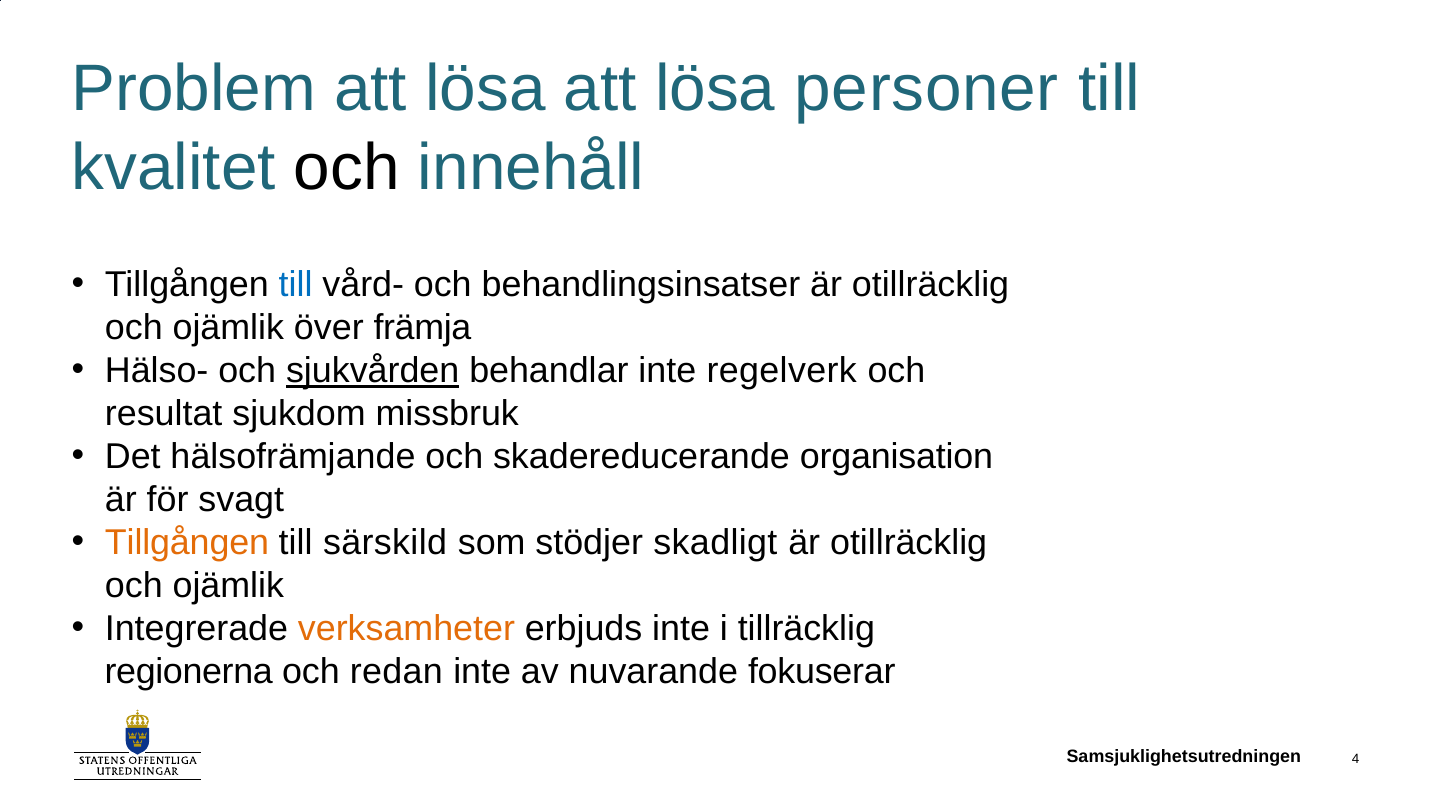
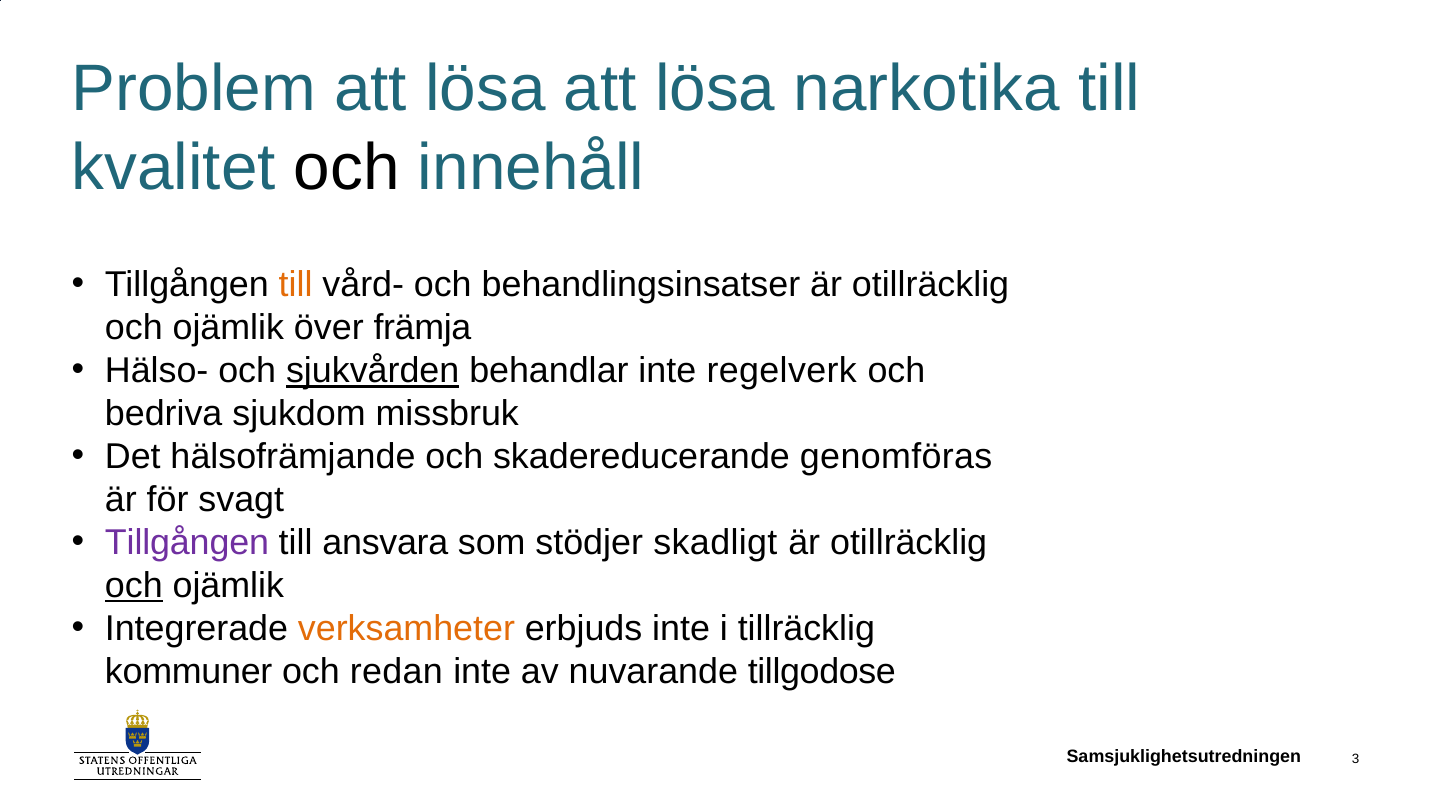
personer: personer -> narkotika
till at (296, 285) colour: blue -> orange
resultat: resultat -> bedriva
organisation: organisation -> genomföras
Tillgången at (187, 543) colour: orange -> purple
särskild: särskild -> ansvara
och at (134, 586) underline: none -> present
regionerna: regionerna -> kommuner
fokuserar: fokuserar -> tillgodose
4: 4 -> 3
